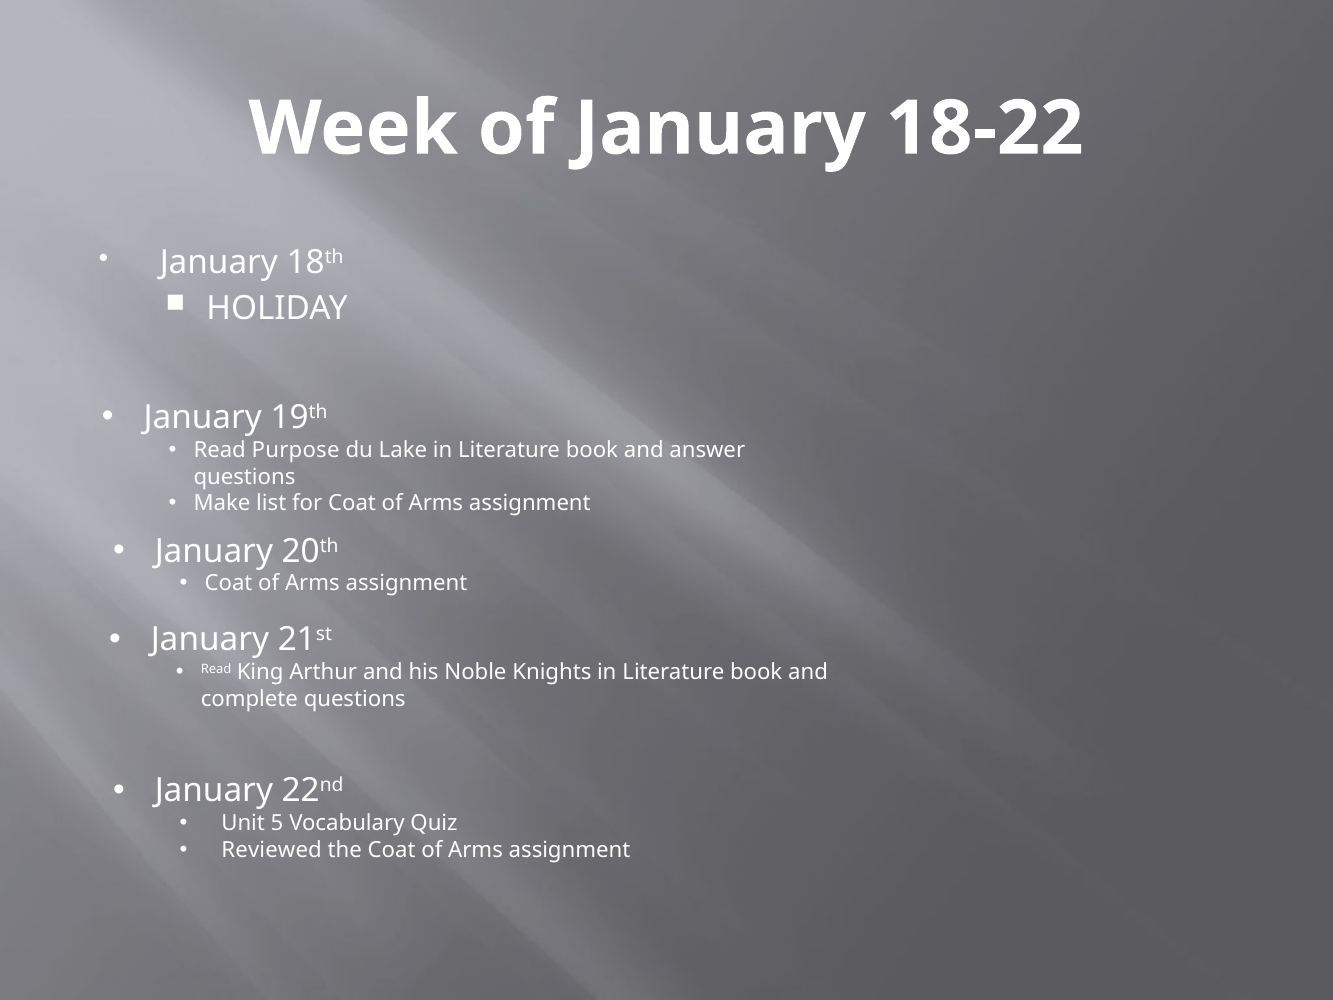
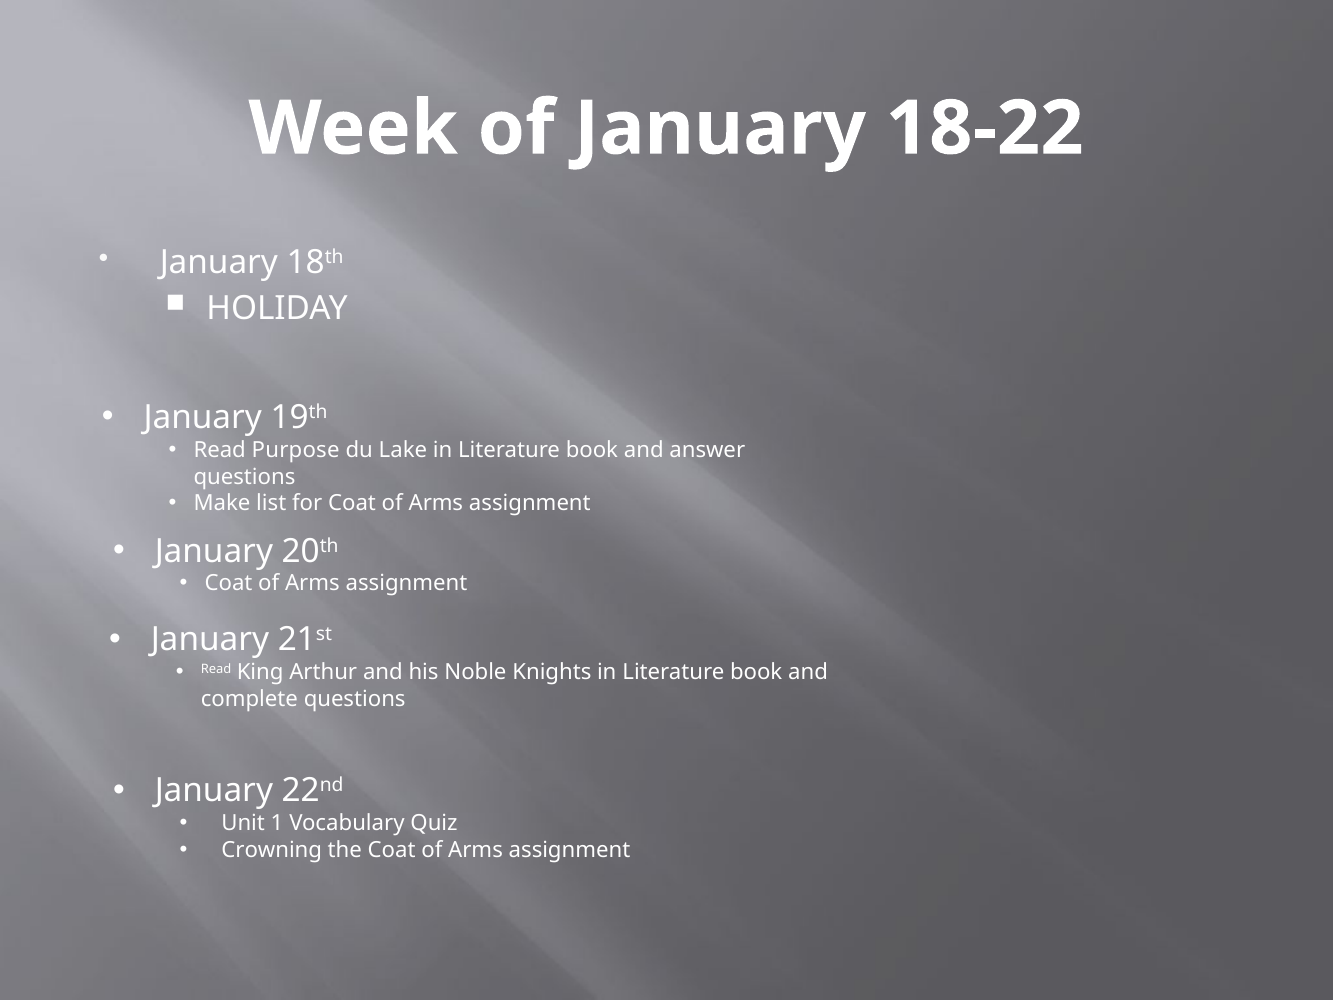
5: 5 -> 1
Reviewed: Reviewed -> Crowning
